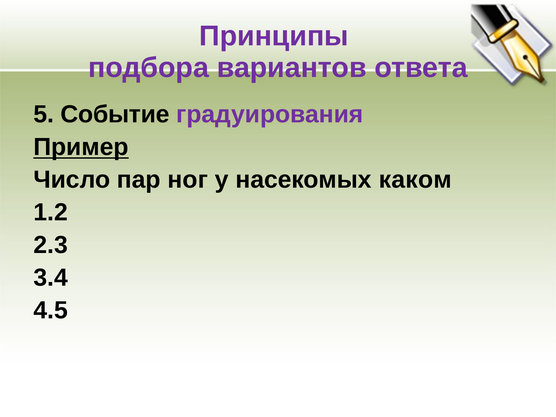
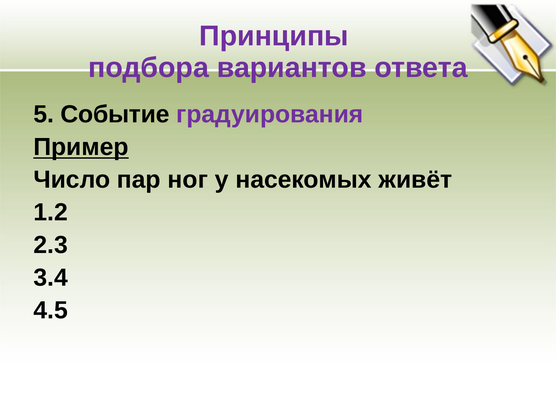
каком: каком -> живёт
